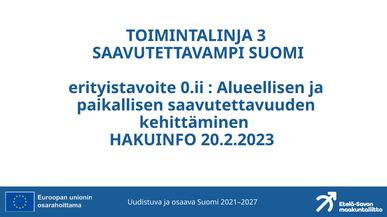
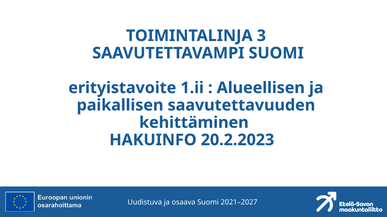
0.ii: 0.ii -> 1.ii
